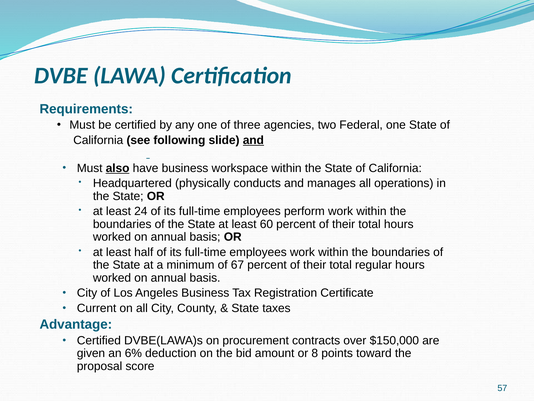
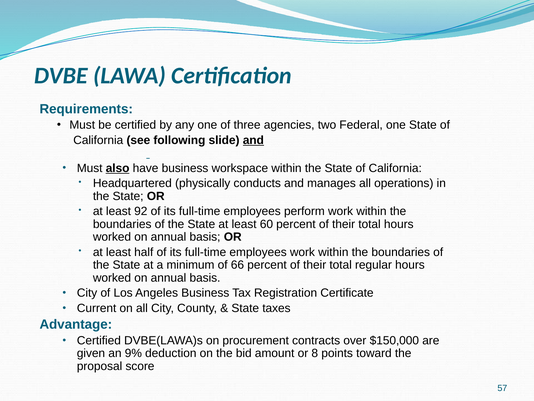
24: 24 -> 92
67: 67 -> 66
6%: 6% -> 9%
